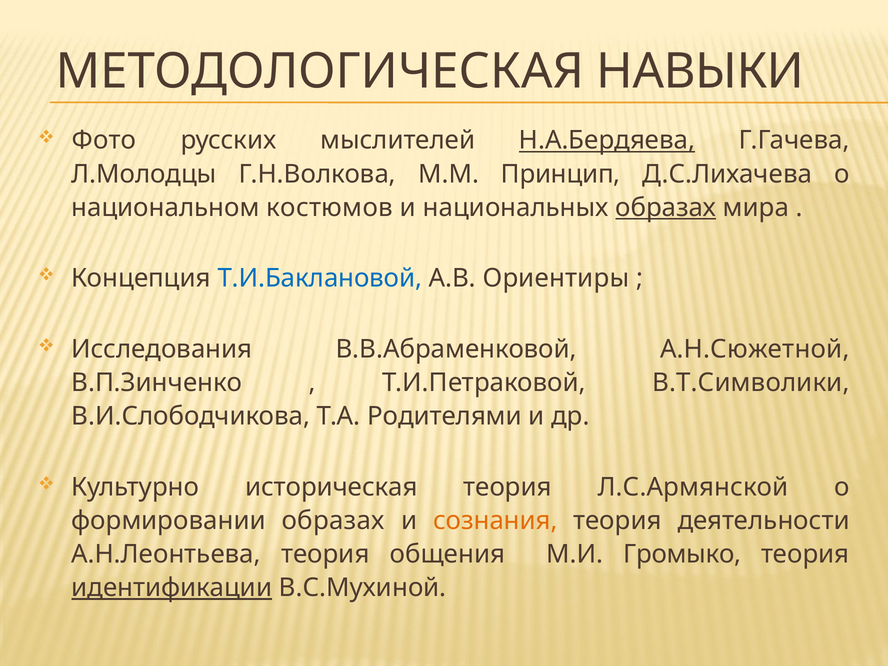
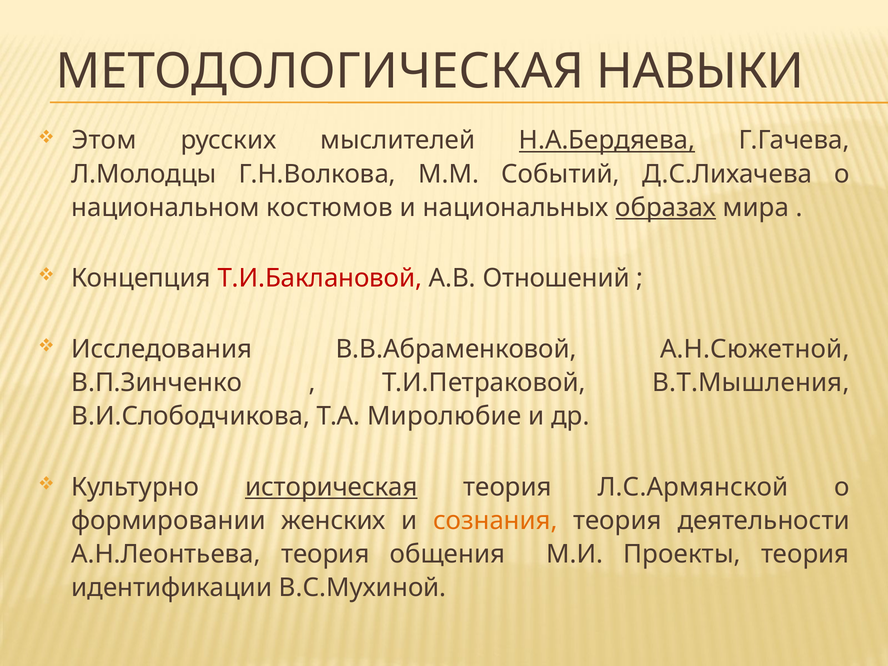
Фото: Фото -> Этом
Принцип: Принцип -> Событий
Т.И.Баклановой colour: blue -> red
Ориентиры: Ориентиры -> Отношений
В.Т.Символики: В.Т.Символики -> В.Т.Мышления
Родителями: Родителями -> Миролюбие
историческая underline: none -> present
формировании образах: образах -> женских
Громыко: Громыко -> Проекты
идентификации underline: present -> none
